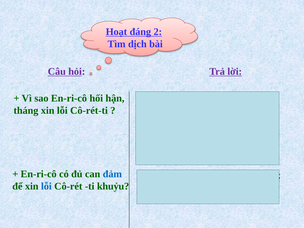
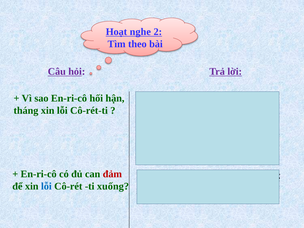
đáng: đáng -> nghe
dịch: dịch -> theo
đảm at (112, 174) colour: blue -> red
ti khuỷu: khuỷu -> xuống
